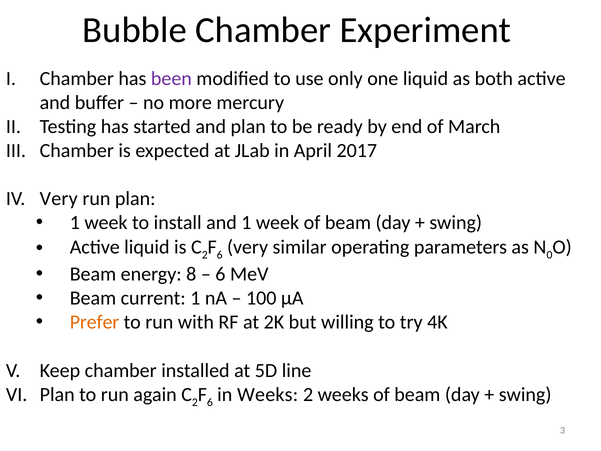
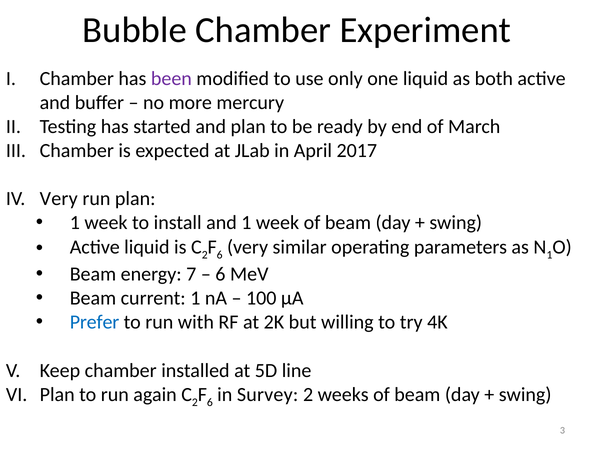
0 at (550, 255): 0 -> 1
8: 8 -> 7
Prefer colour: orange -> blue
in Weeks: Weeks -> Survey
